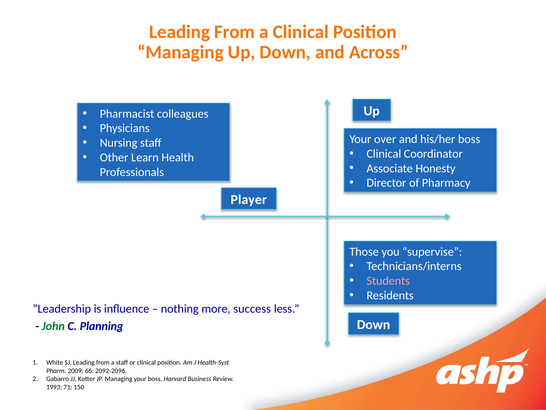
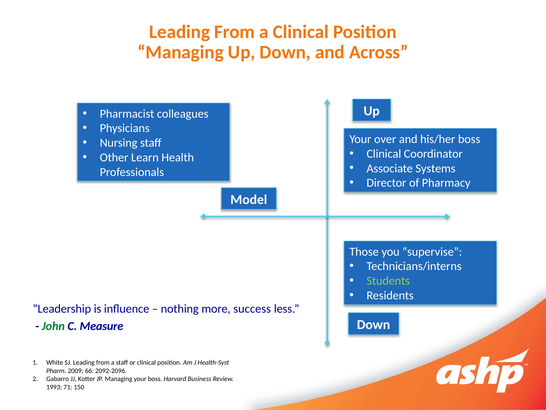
Honesty: Honesty -> Systems
Player: Player -> Model
Students colour: pink -> light green
Planning: Planning -> Measure
